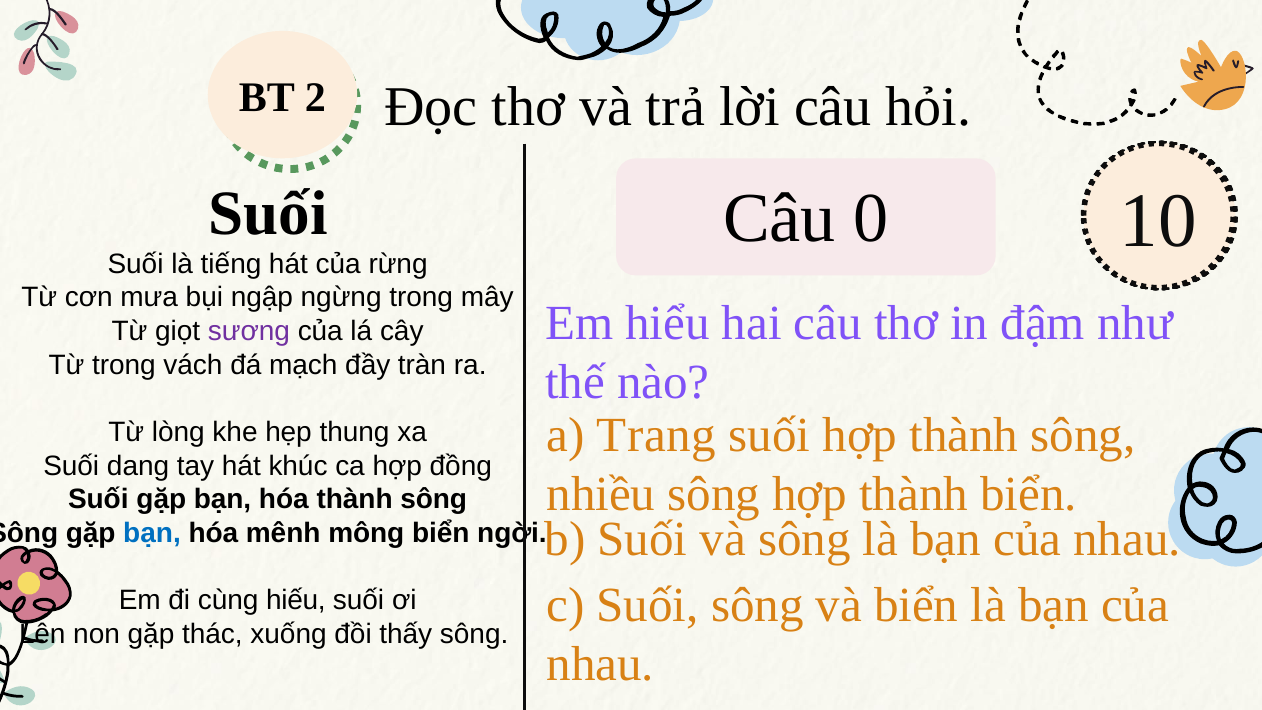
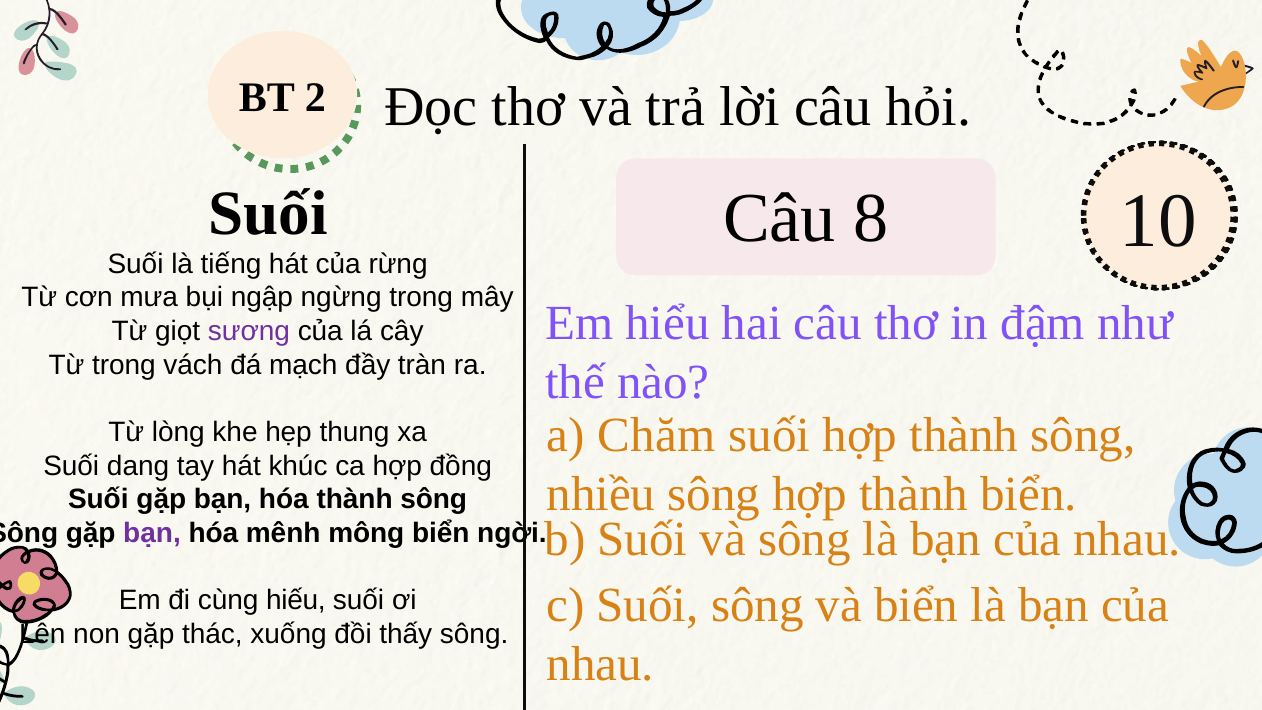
Câu 0: 0 -> 8
Trang: Trang -> Chăm
bạn at (152, 533) colour: blue -> purple
